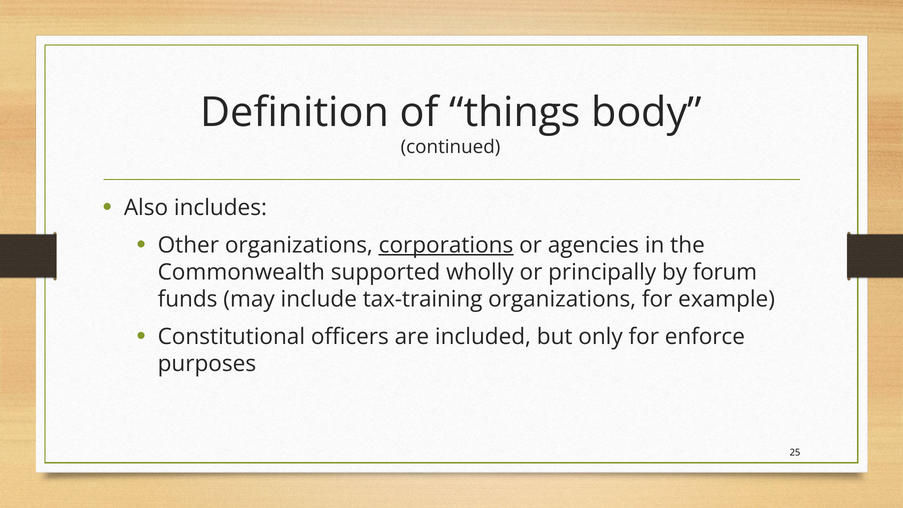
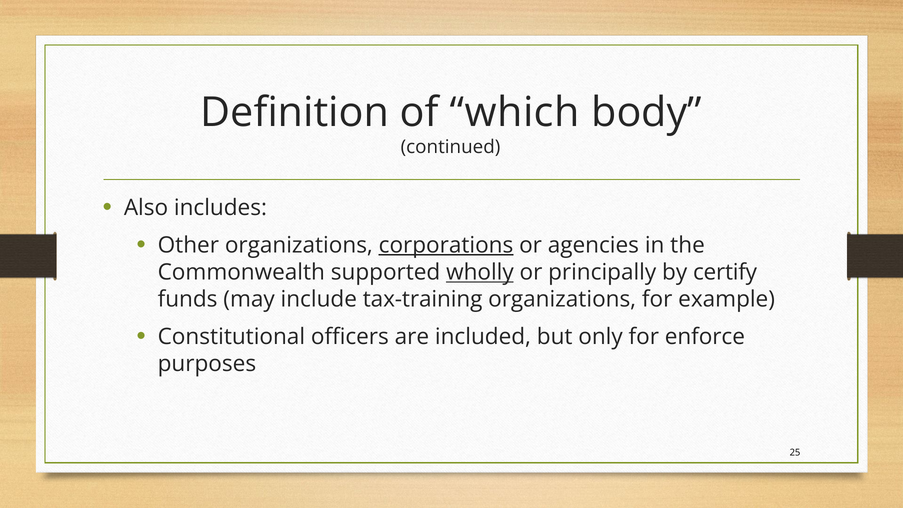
things: things -> which
wholly underline: none -> present
forum: forum -> certify
